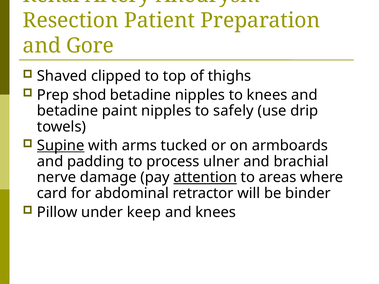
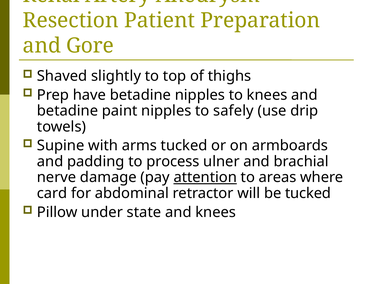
clipped: clipped -> slightly
shod: shod -> have
Supine underline: present -> none
be binder: binder -> tucked
keep: keep -> state
